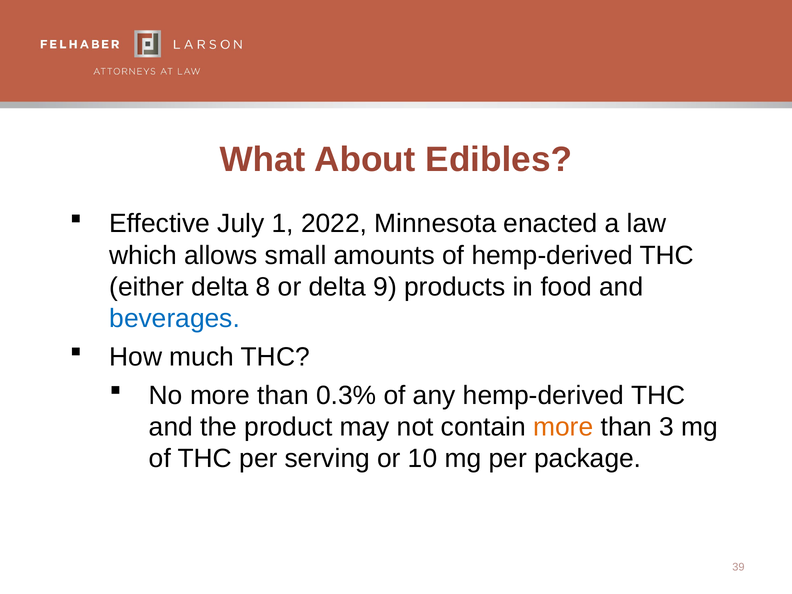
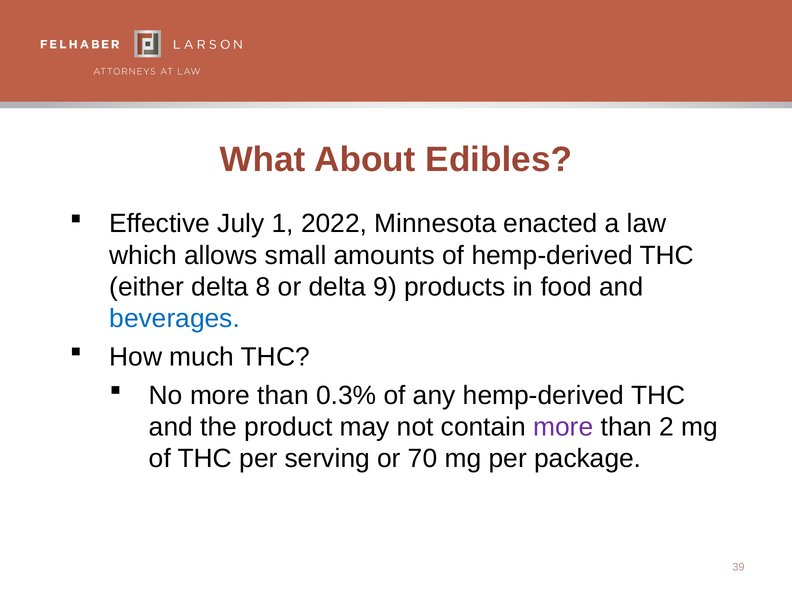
more at (563, 427) colour: orange -> purple
3: 3 -> 2
10: 10 -> 70
